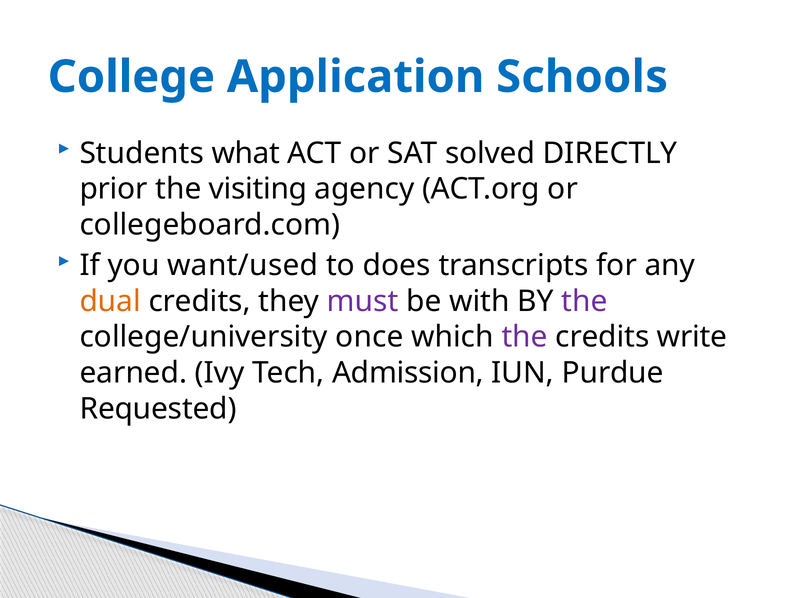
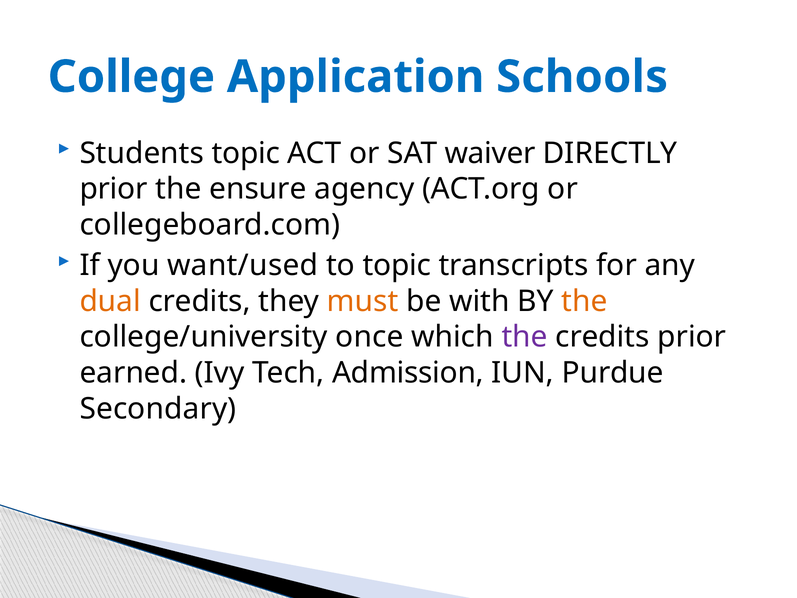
Students what: what -> topic
solved: solved -> waiver
visiting: visiting -> ensure
to does: does -> topic
must colour: purple -> orange
the at (585, 301) colour: purple -> orange
credits write: write -> prior
Requested: Requested -> Secondary
